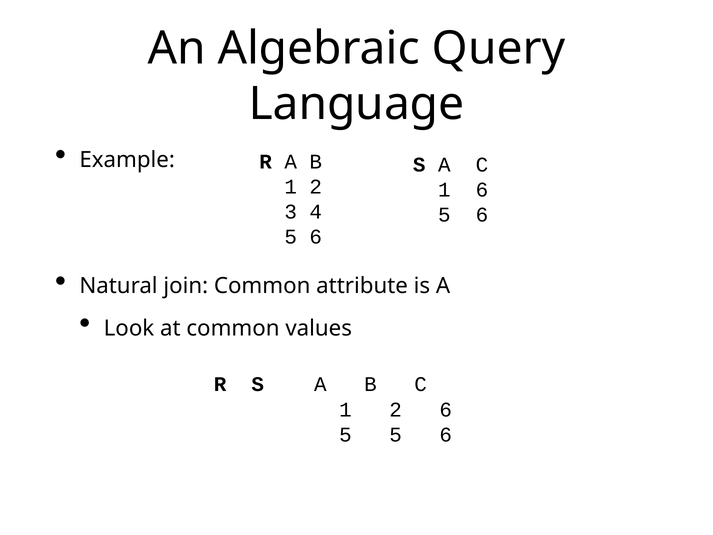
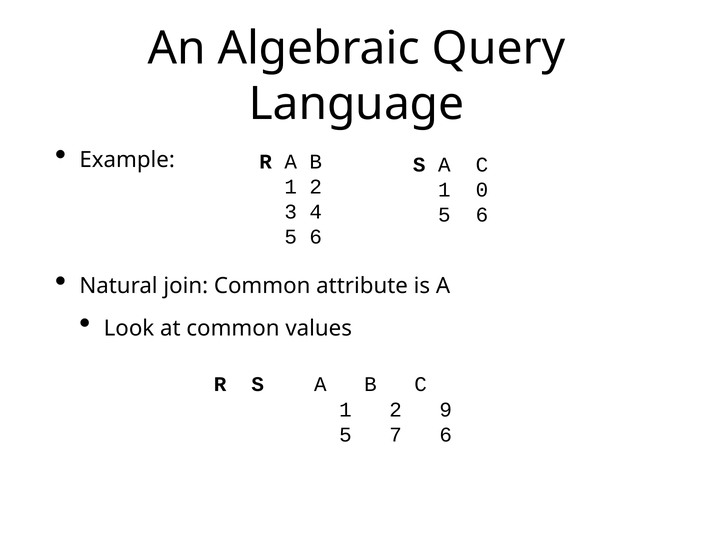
1 6: 6 -> 0
2 6: 6 -> 9
5 5: 5 -> 7
